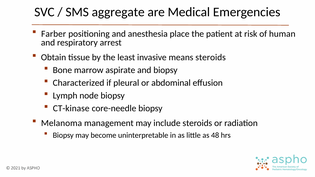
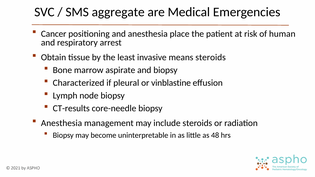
Farber: Farber -> Cancer
abdominal: abdominal -> vinblastine
CT-kinase: CT-kinase -> CT-results
Melanoma at (61, 123): Melanoma -> Anesthesia
